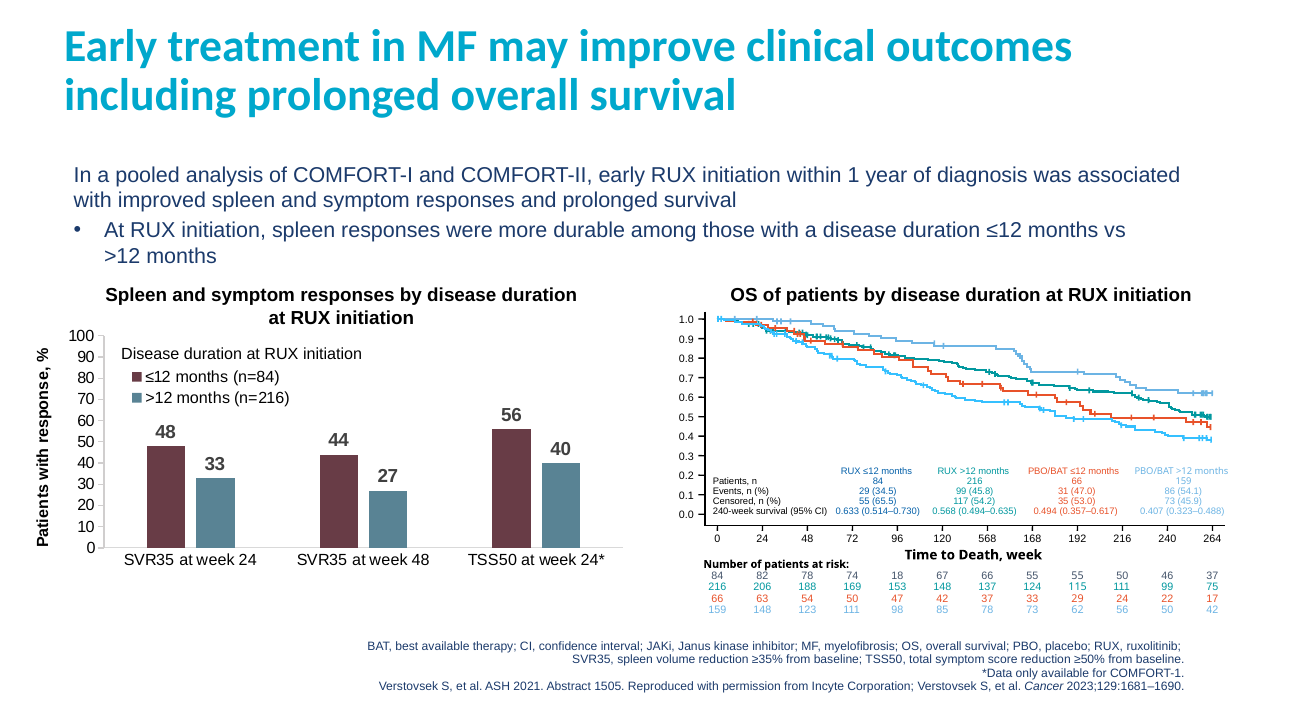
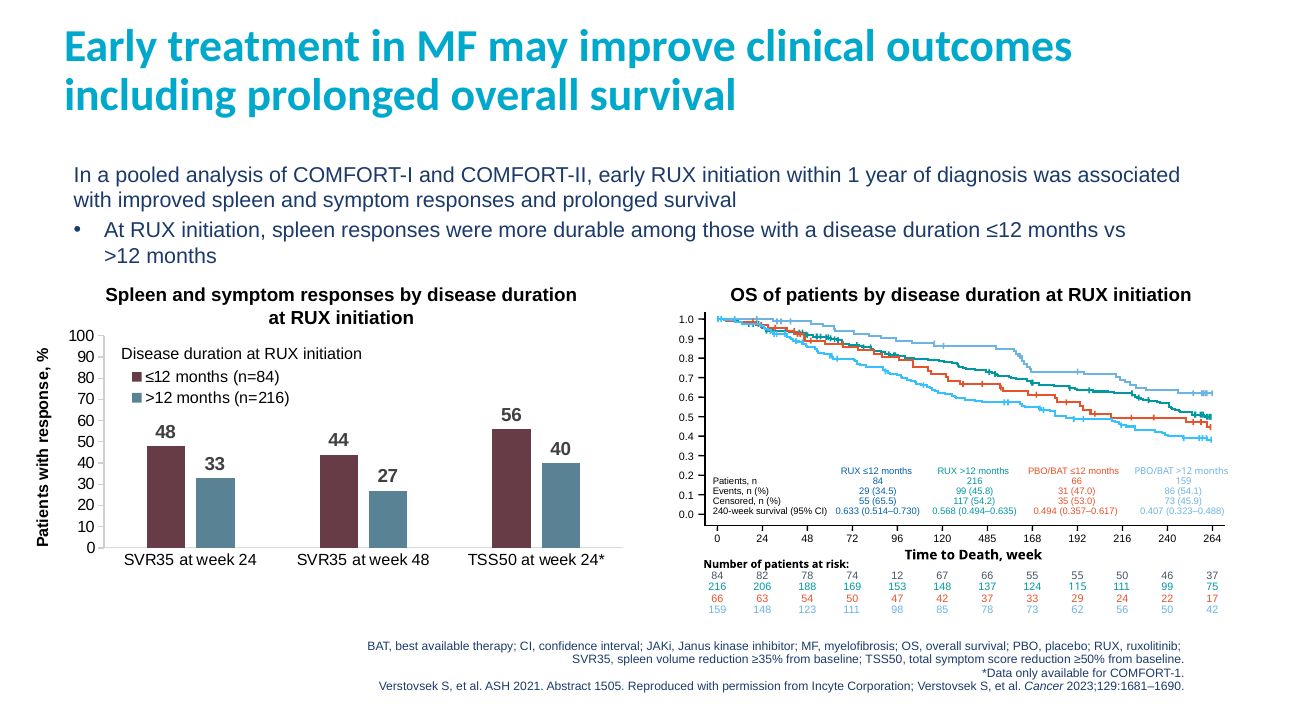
568: 568 -> 485
18: 18 -> 12
